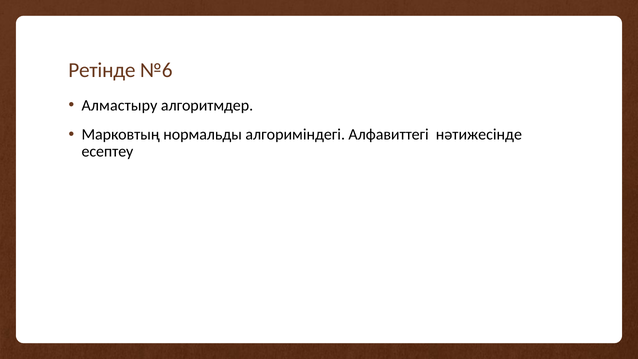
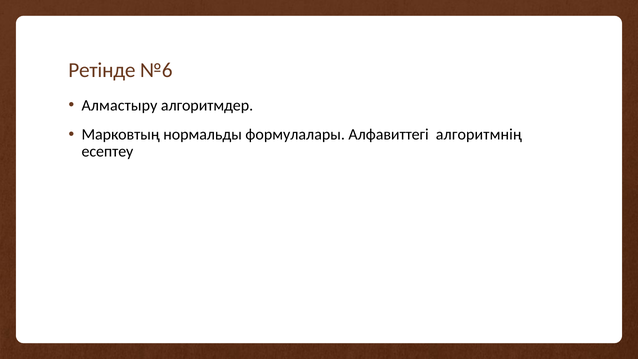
алгориміндегі: алгориміндегі -> формулалары
нәтижесінде: нәтижесінде -> алгоритмнің
